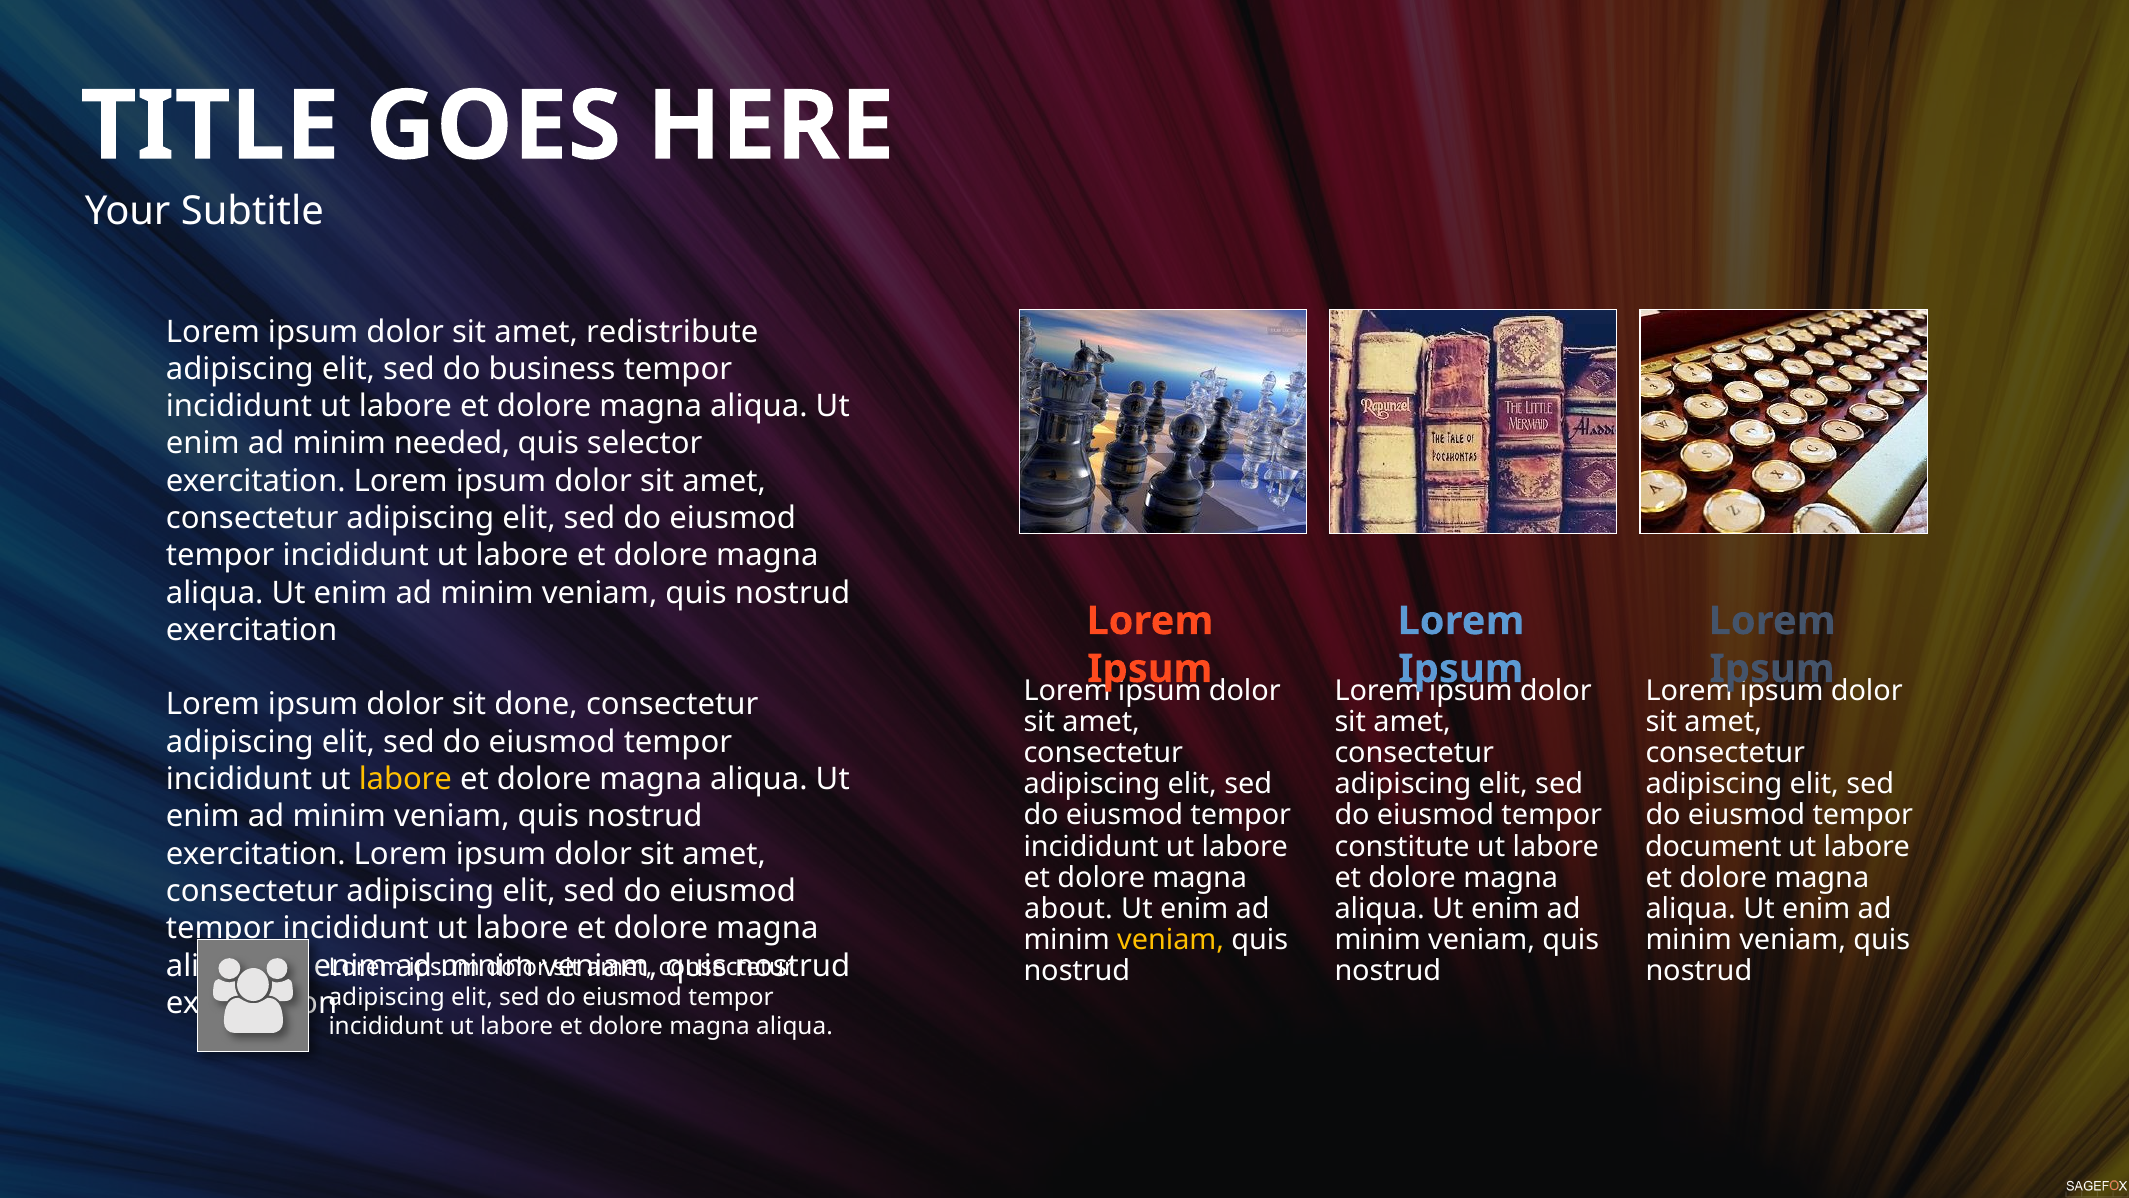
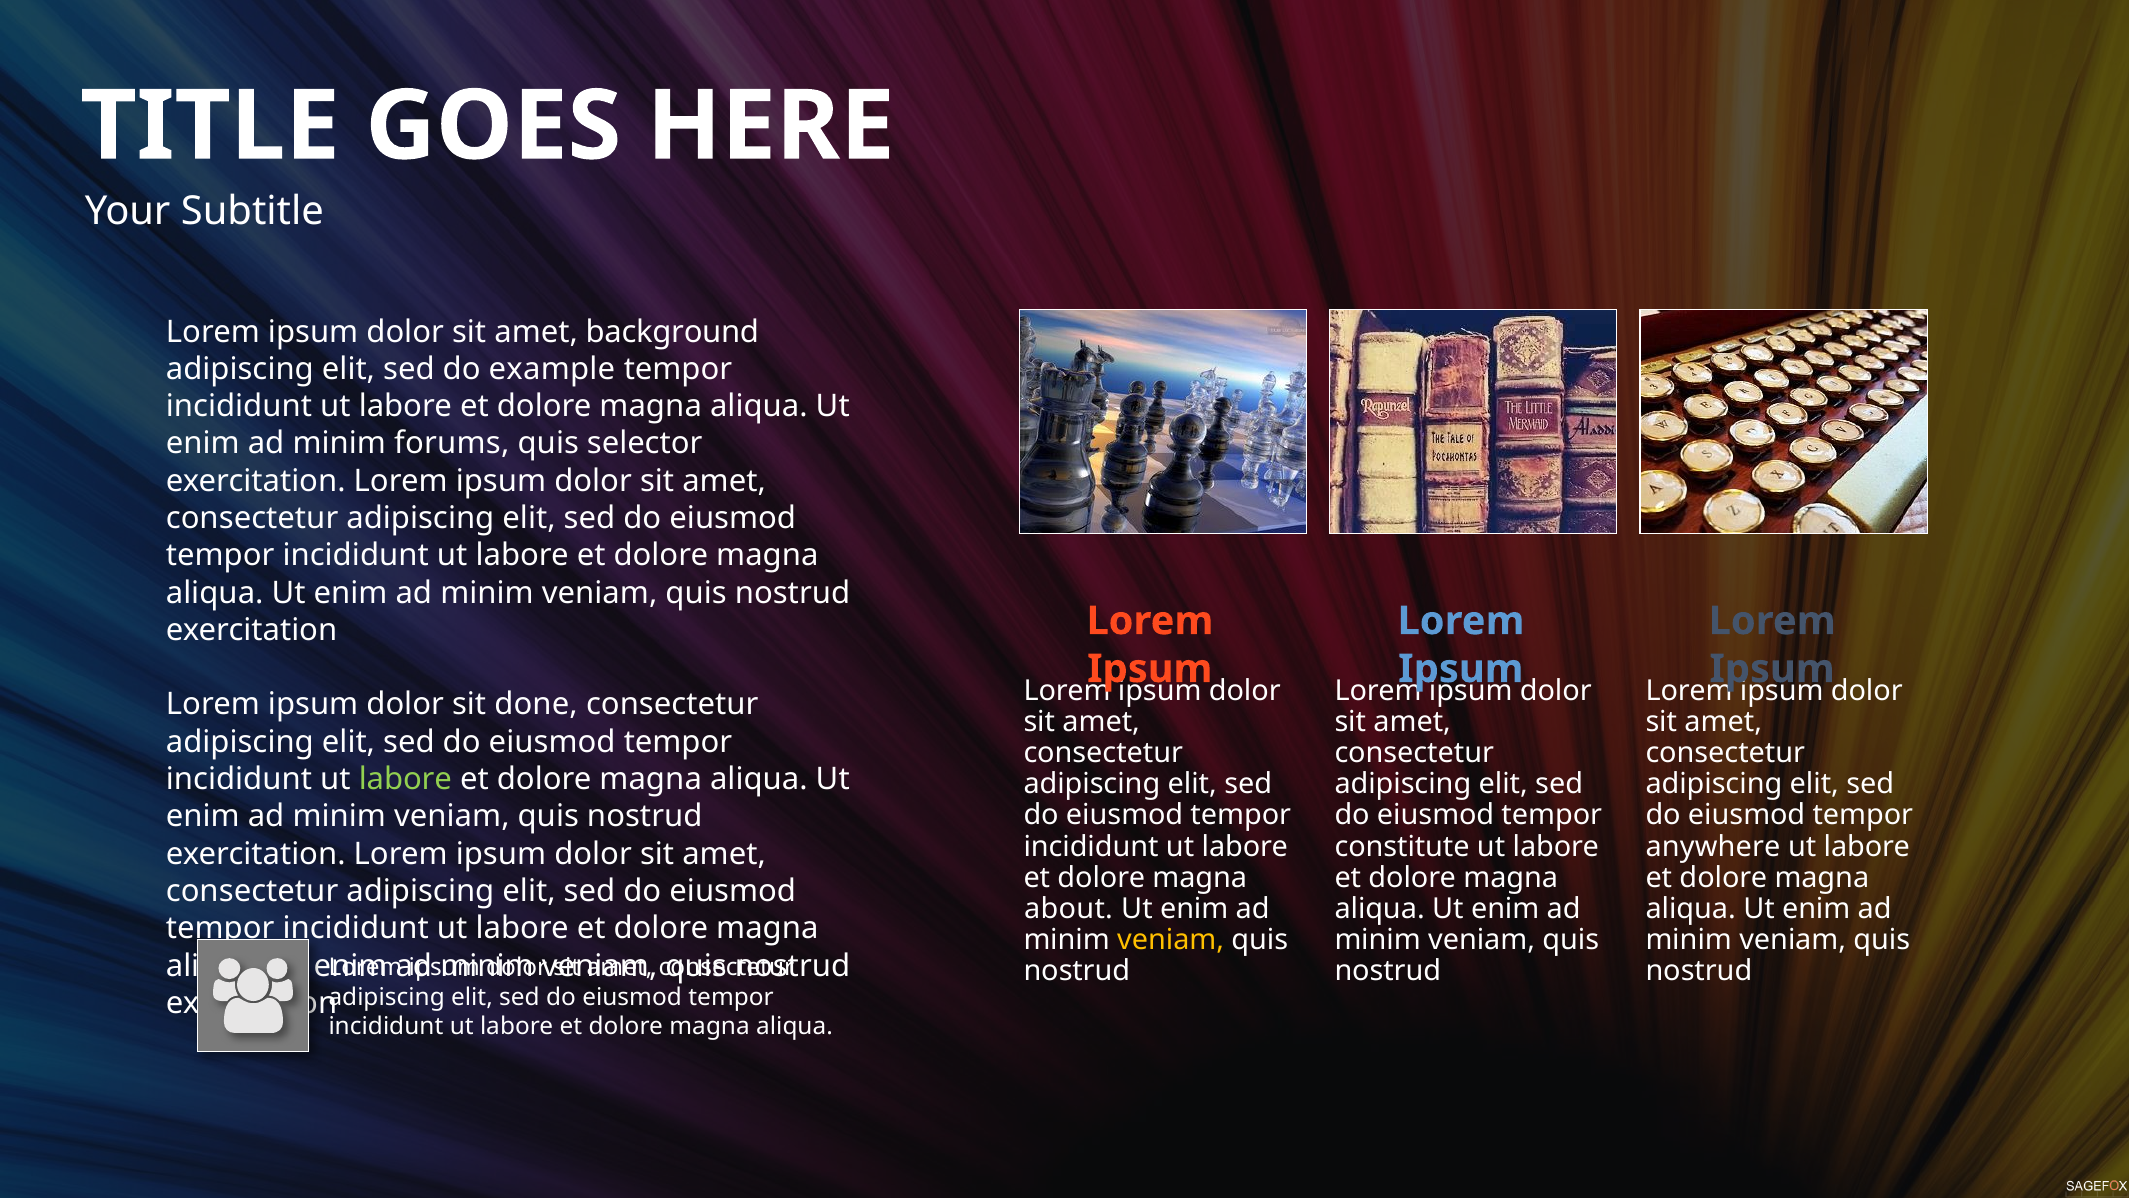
redistribute: redistribute -> background
business: business -> example
needed: needed -> forums
labore at (405, 779) colour: yellow -> light green
document: document -> anywhere
